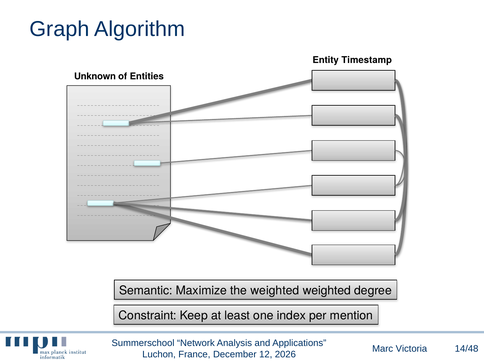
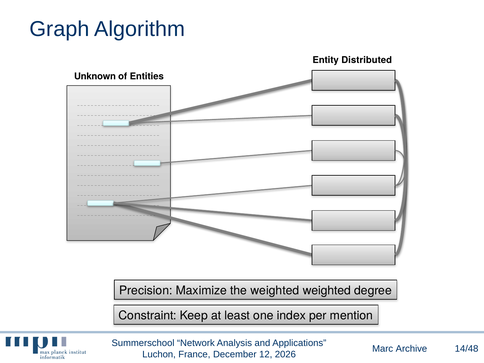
Timestamp: Timestamp -> Distributed
Semantic: Semantic -> Precision
Victoria: Victoria -> Archive
